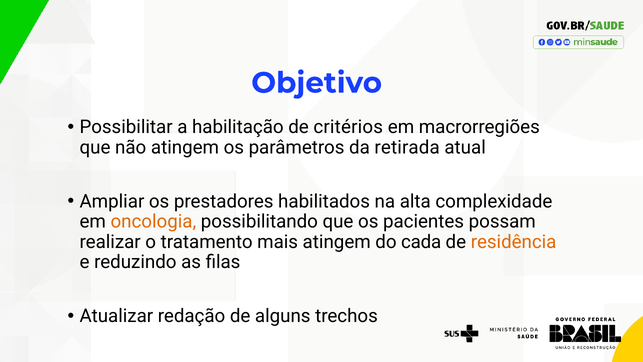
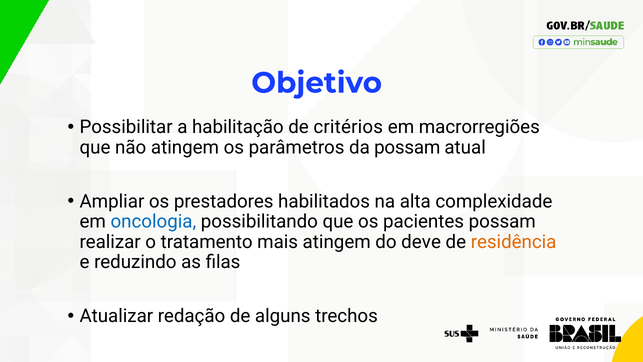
da retirada: retirada -> possam
oncologia colour: orange -> blue
cada: cada -> deve
